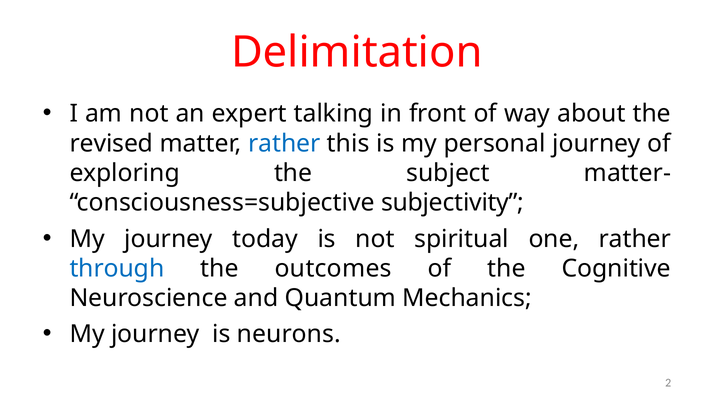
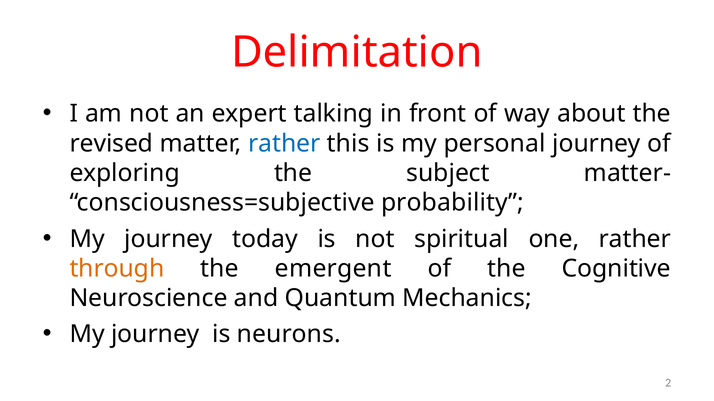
subjectivity: subjectivity -> probability
through colour: blue -> orange
outcomes: outcomes -> emergent
